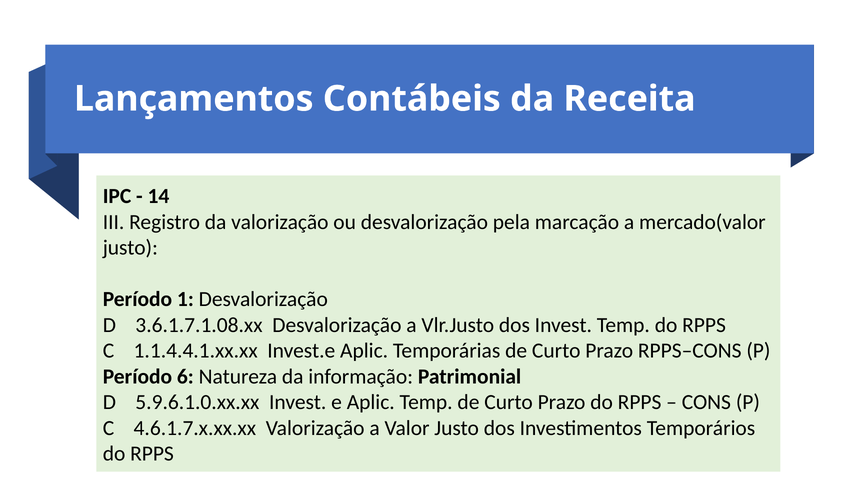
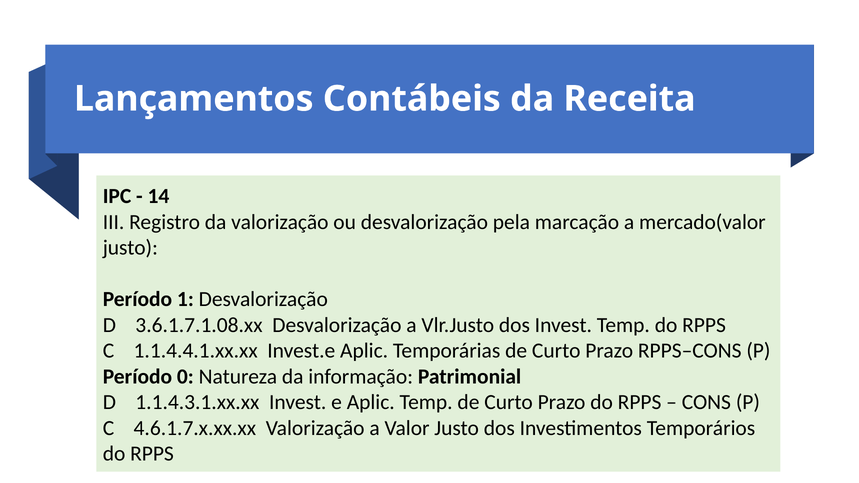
6: 6 -> 0
5.9.6.1.0.xx.xx: 5.9.6.1.0.xx.xx -> 1.1.4.3.1.xx.xx
